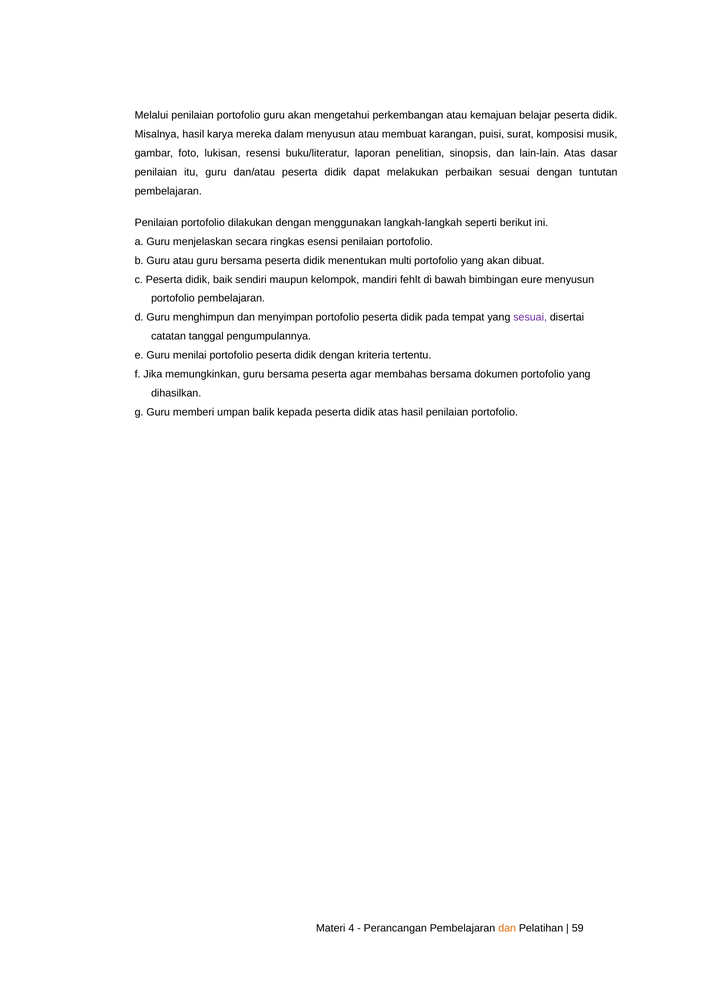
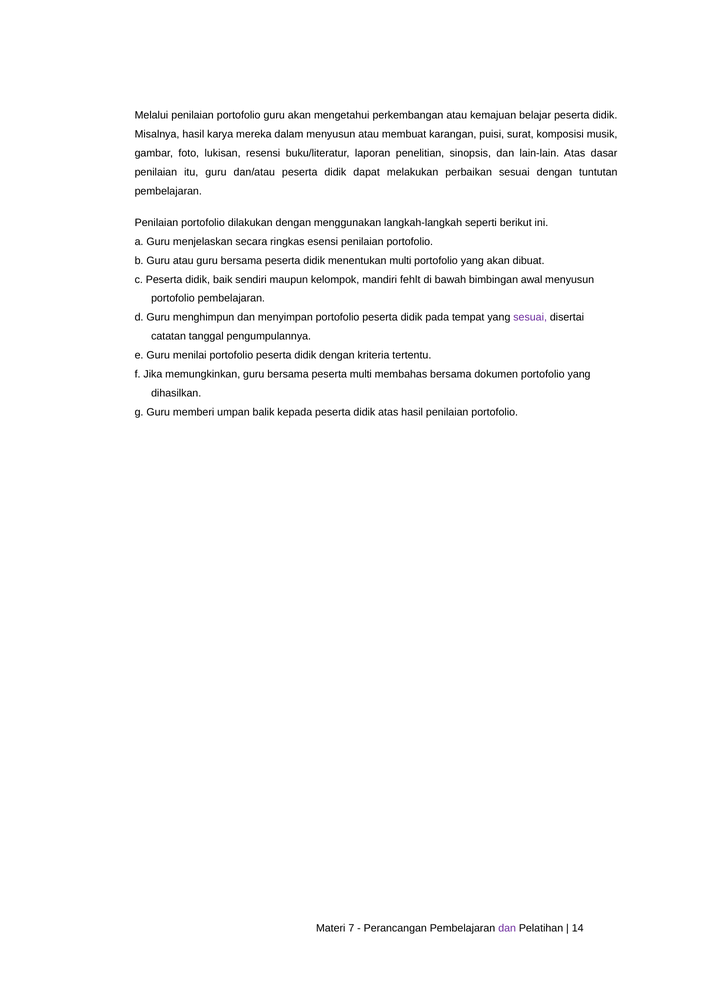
eure: eure -> awal
peserta agar: agar -> multi
4: 4 -> 7
dan at (507, 928) colour: orange -> purple
59: 59 -> 14
